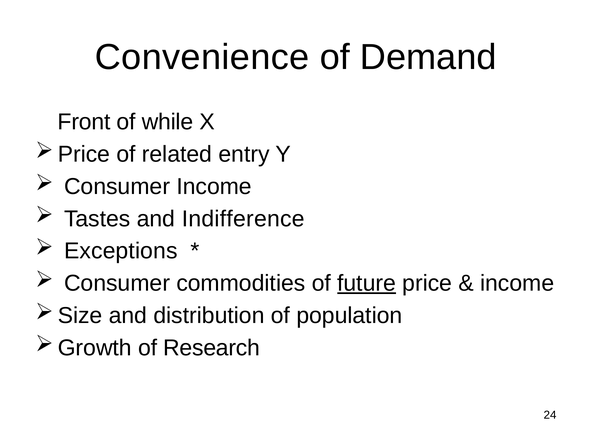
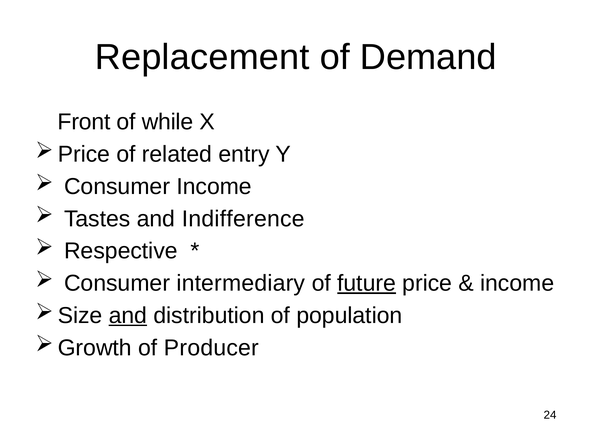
Convenience: Convenience -> Replacement
Exceptions: Exceptions -> Respective
commodities: commodities -> intermediary
and at (128, 316) underline: none -> present
Research: Research -> Producer
